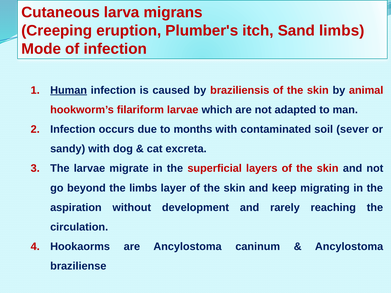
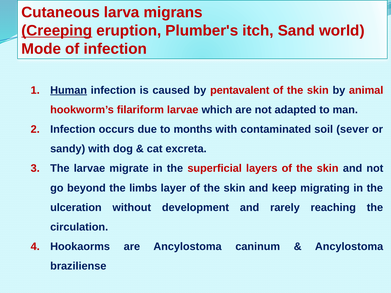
Creeping underline: none -> present
Sand limbs: limbs -> world
braziliensis: braziliensis -> pentavalent
aspiration: aspiration -> ulceration
